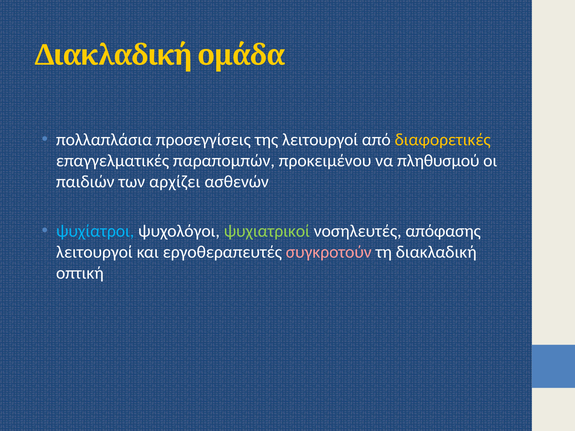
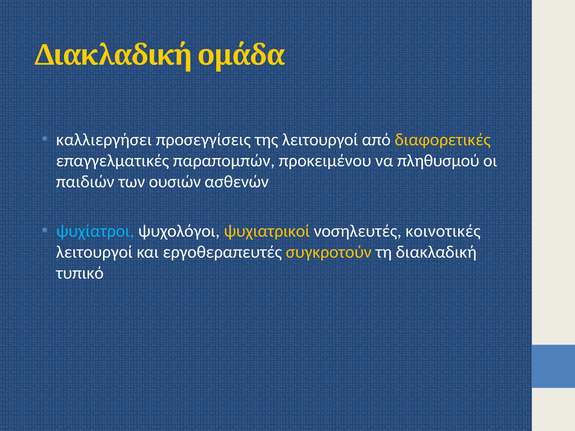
πολλαπλάσια: πολλαπλάσια -> καλλιεργήσει
αρχίζει: αρχίζει -> ουσιών
ψυχιατρικοί colour: light green -> yellow
απόφασης: απόφασης -> κοινοτικές
συγκροτούν colour: pink -> yellow
οπτική: οπτική -> τυπικό
